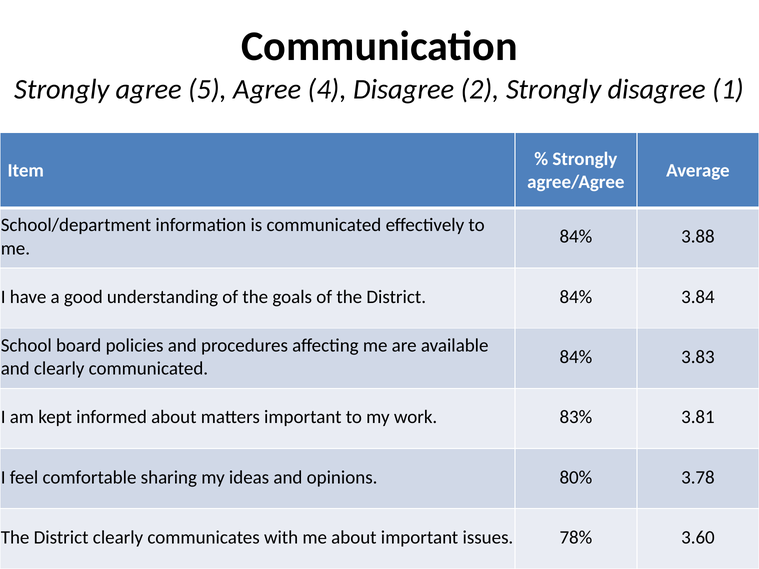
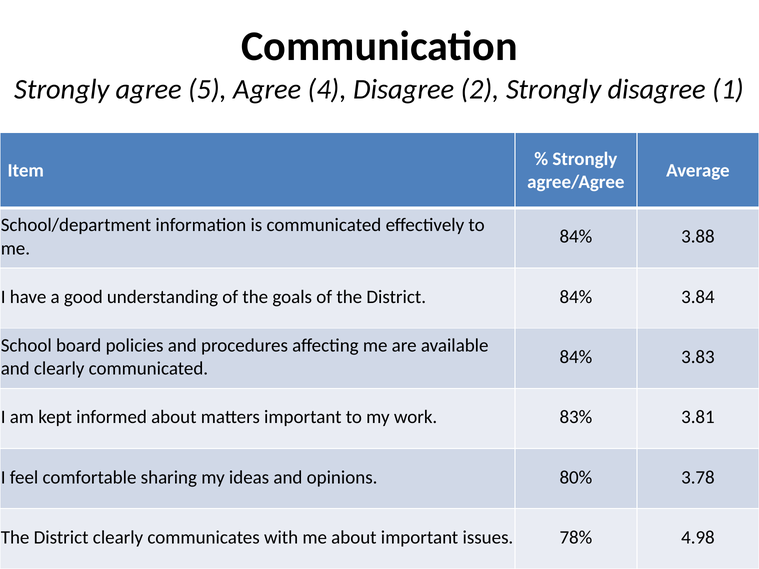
3.60: 3.60 -> 4.98
